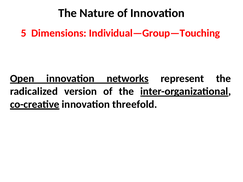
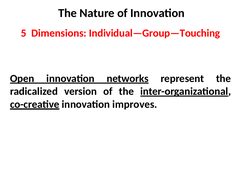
threefold: threefold -> improves
